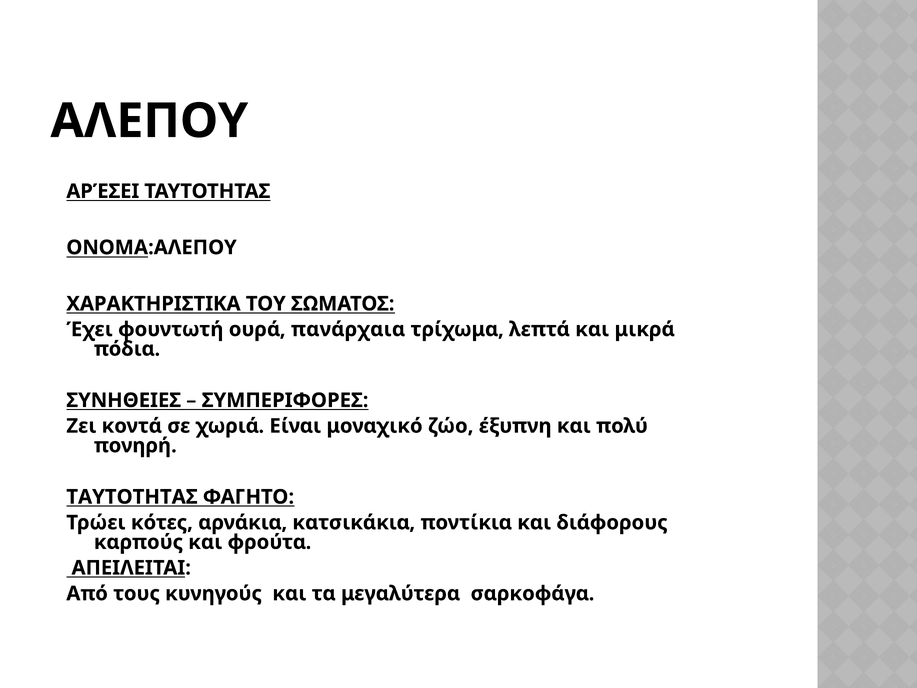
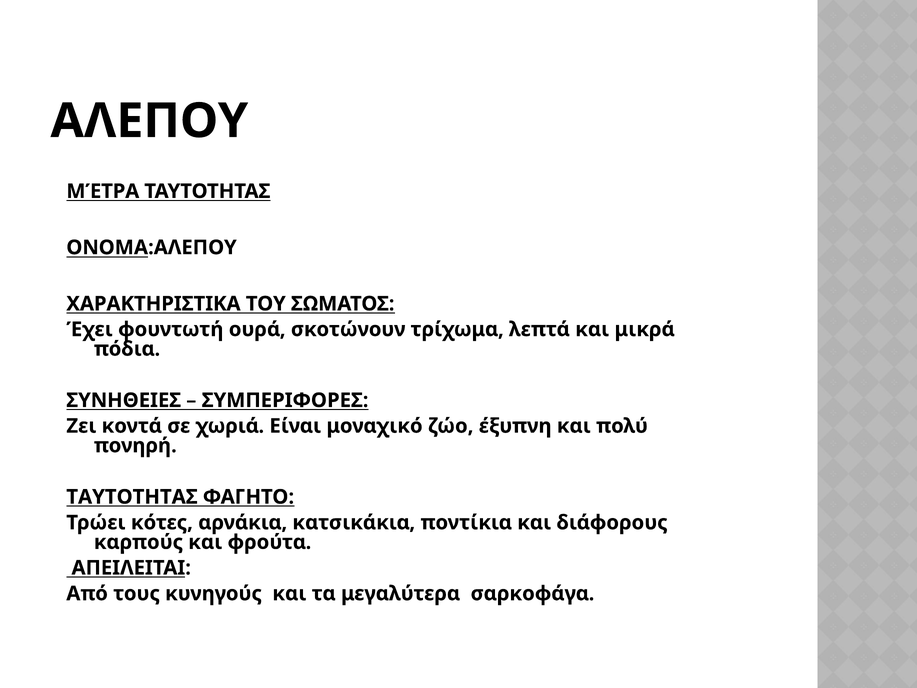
ΑΡΈΣΕΙ: ΑΡΈΣΕΙ -> ΜΈΤΡΑ
πανάρχαια: πανάρχαια -> σκοτώνουν
